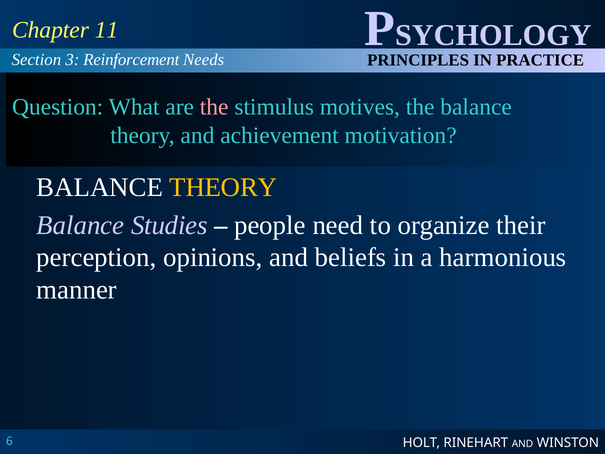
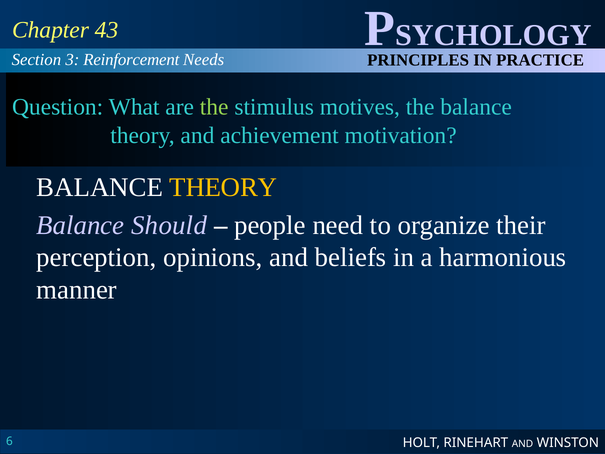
11: 11 -> 43
the at (214, 107) colour: pink -> light green
Studies: Studies -> Should
